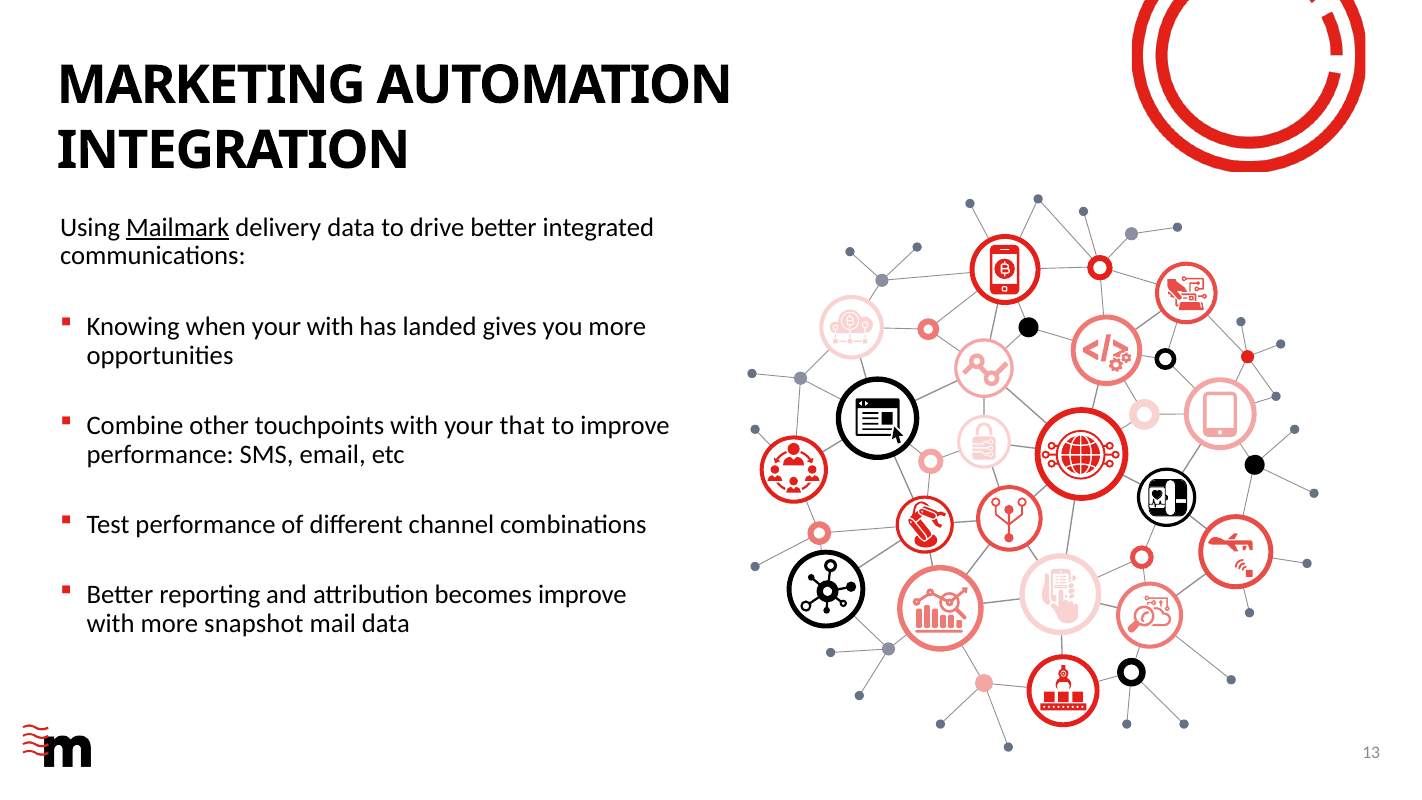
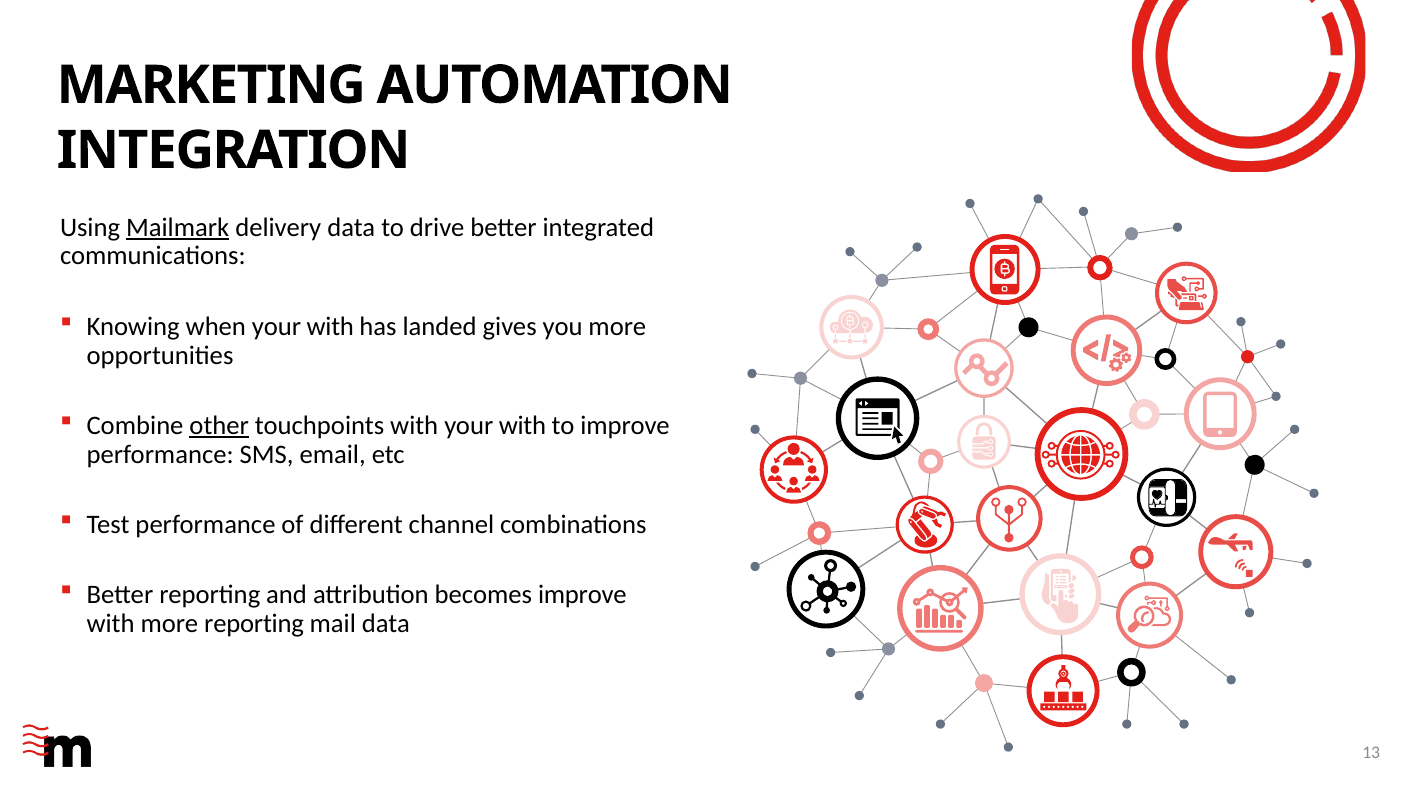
other underline: none -> present
with your that: that -> with
more snapshot: snapshot -> reporting
